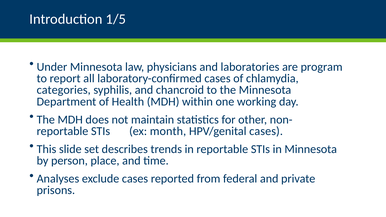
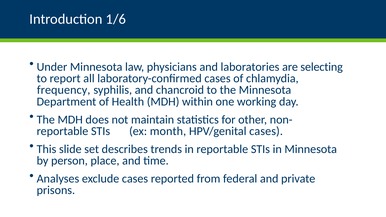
1/5: 1/5 -> 1/6
program: program -> selecting
categories: categories -> frequency
